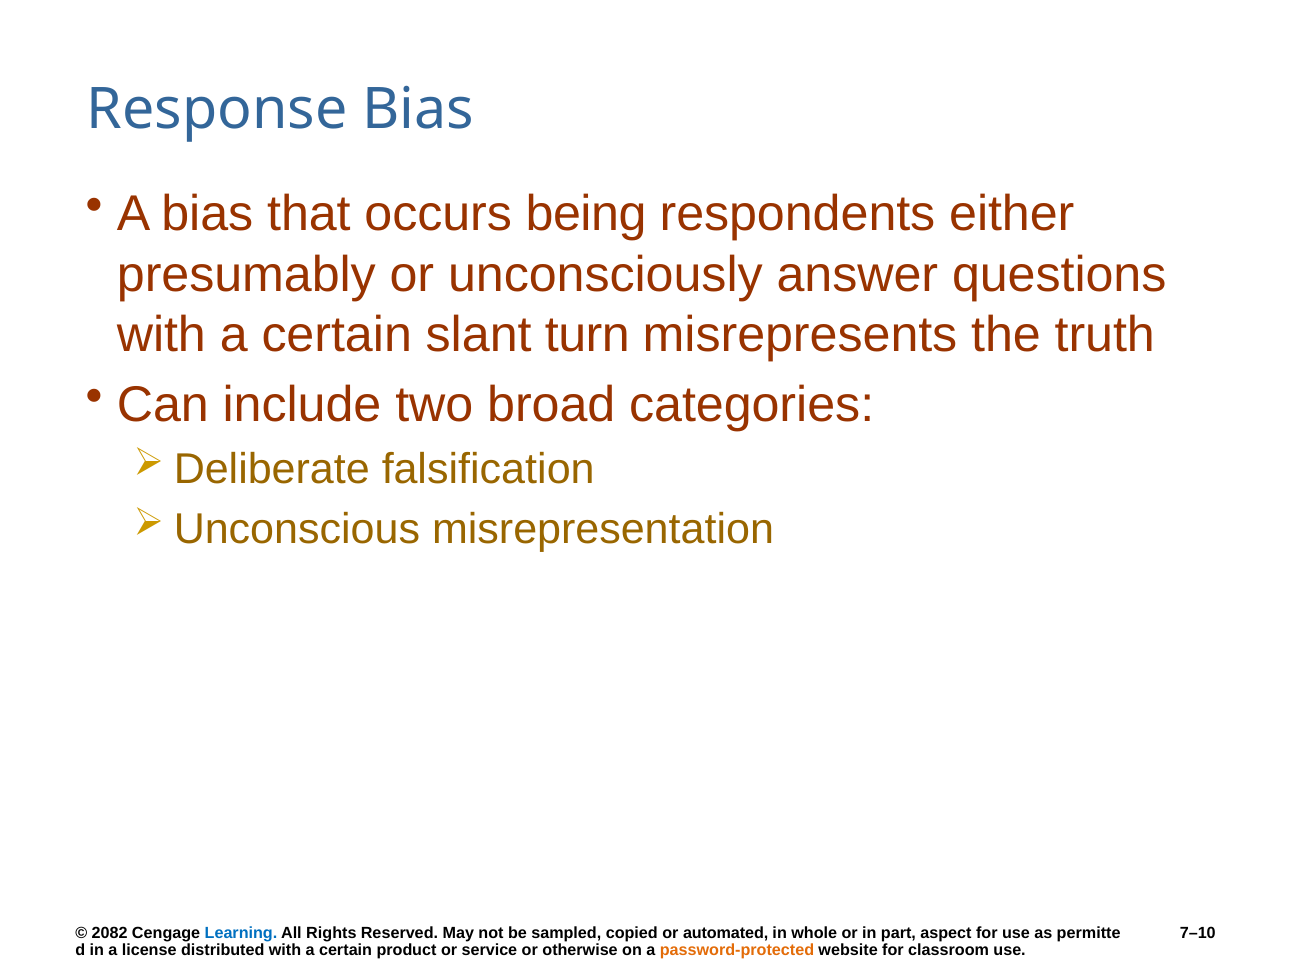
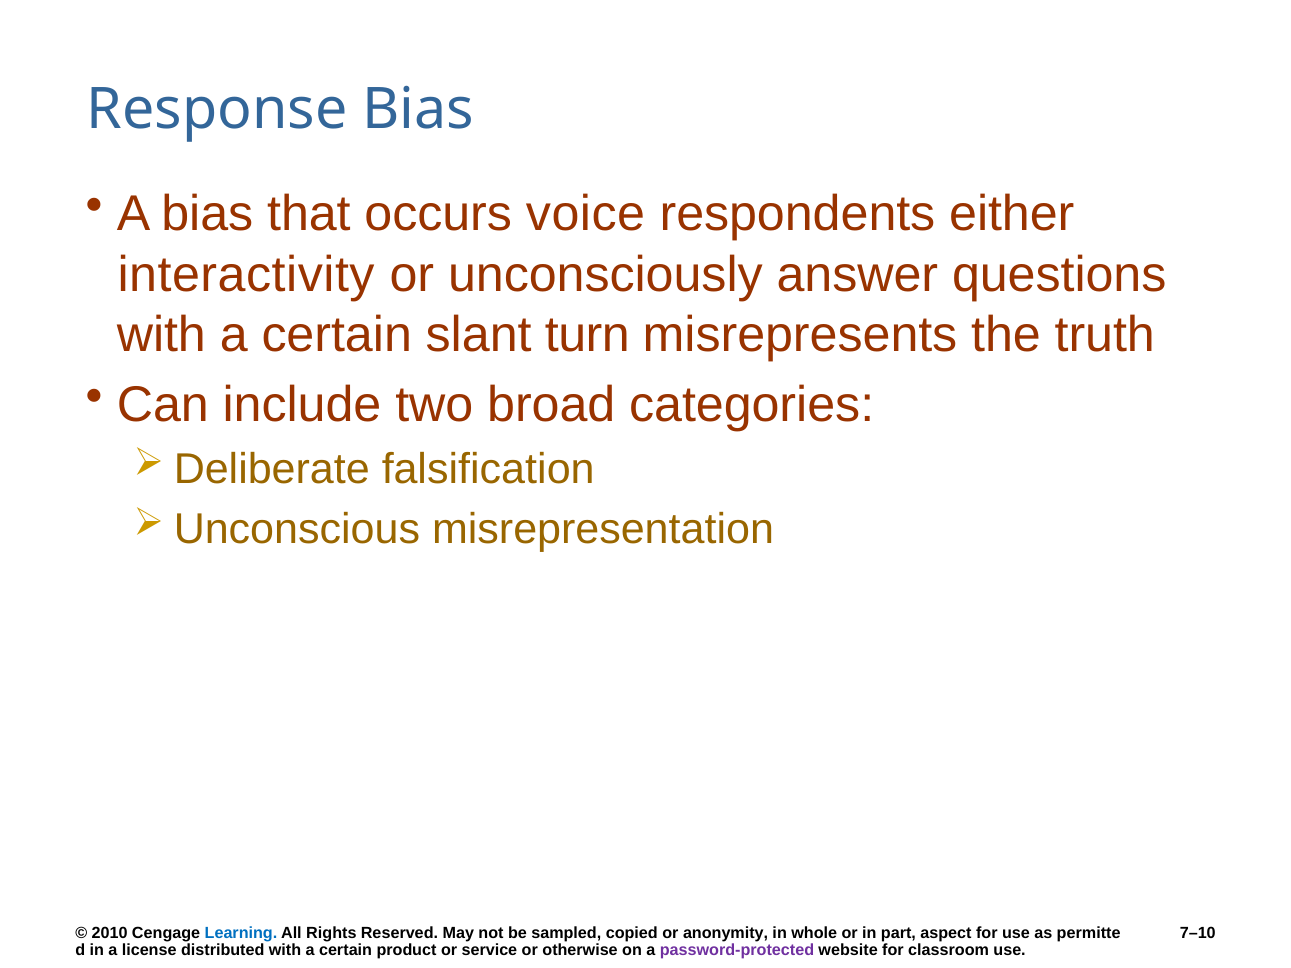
being: being -> voice
presumably: presumably -> interactivity
2082: 2082 -> 2010
automated: automated -> anonymity
password-protected colour: orange -> purple
